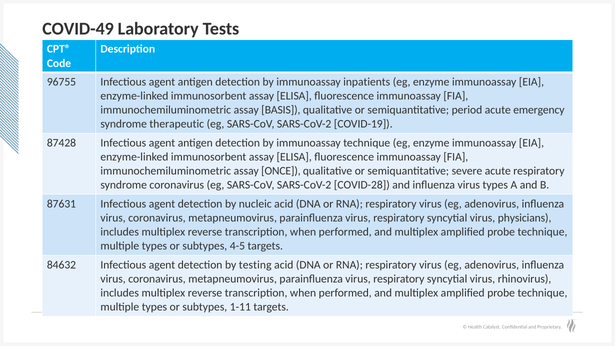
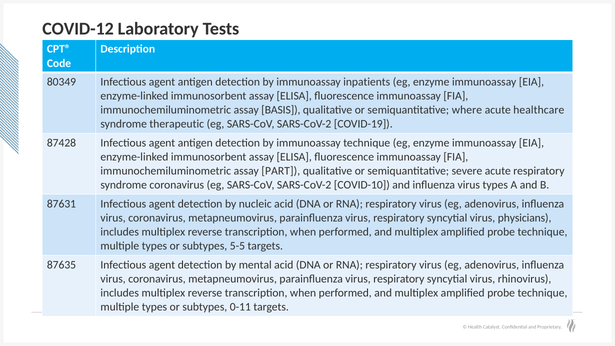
COVID-49: COVID-49 -> COVID-12
96755: 96755 -> 80349
period: period -> where
emergency: emergency -> healthcare
ONCE: ONCE -> PART
COVID-28: COVID-28 -> COVID-10
4-5: 4-5 -> 5-5
84632: 84632 -> 87635
testing: testing -> mental
1-11: 1-11 -> 0-11
